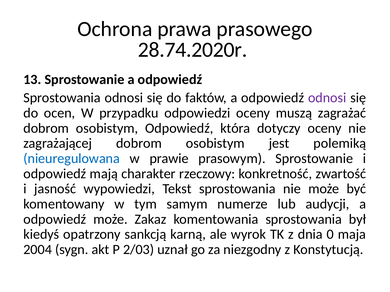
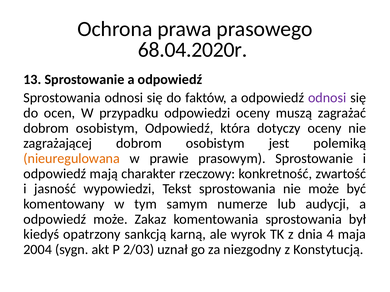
28.74.2020r: 28.74.2020r -> 68.04.2020r
nieuregulowana colour: blue -> orange
0: 0 -> 4
